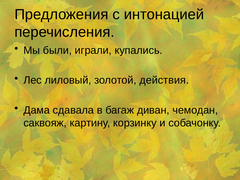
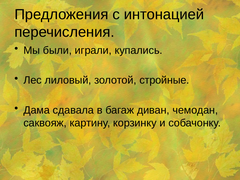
действия: действия -> стройные
